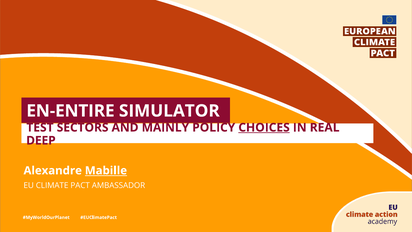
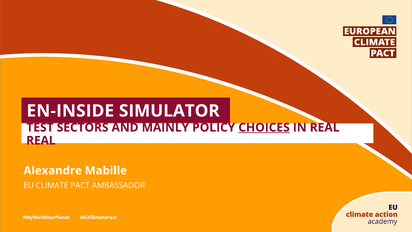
EN-ENTIRE: EN-ENTIRE -> EN-INSIDE
DEEP at (41, 140): DEEP -> REAL
Mabille underline: present -> none
